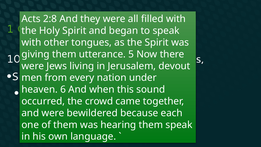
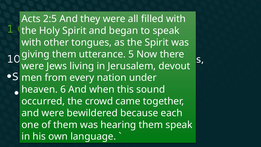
2:8: 2:8 -> 2:5
